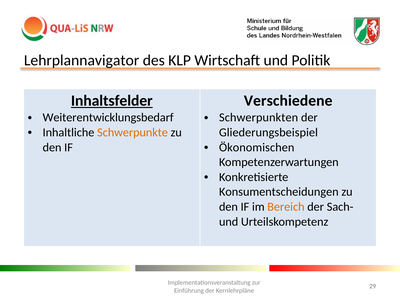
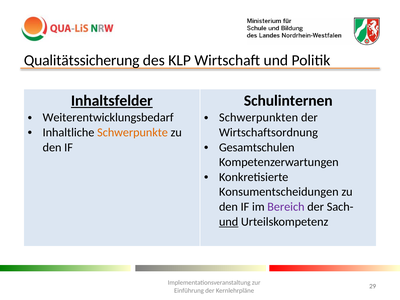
Lehrplannavigator: Lehrplannavigator -> Qualitätssicherung
Verschiedene: Verschiedene -> Schulinternen
Gliederungsbeispiel: Gliederungsbeispiel -> Wirtschaftsordnung
Ökonomischen: Ökonomischen -> Gesamtschulen
Bereich colour: orange -> purple
und at (229, 222) underline: none -> present
